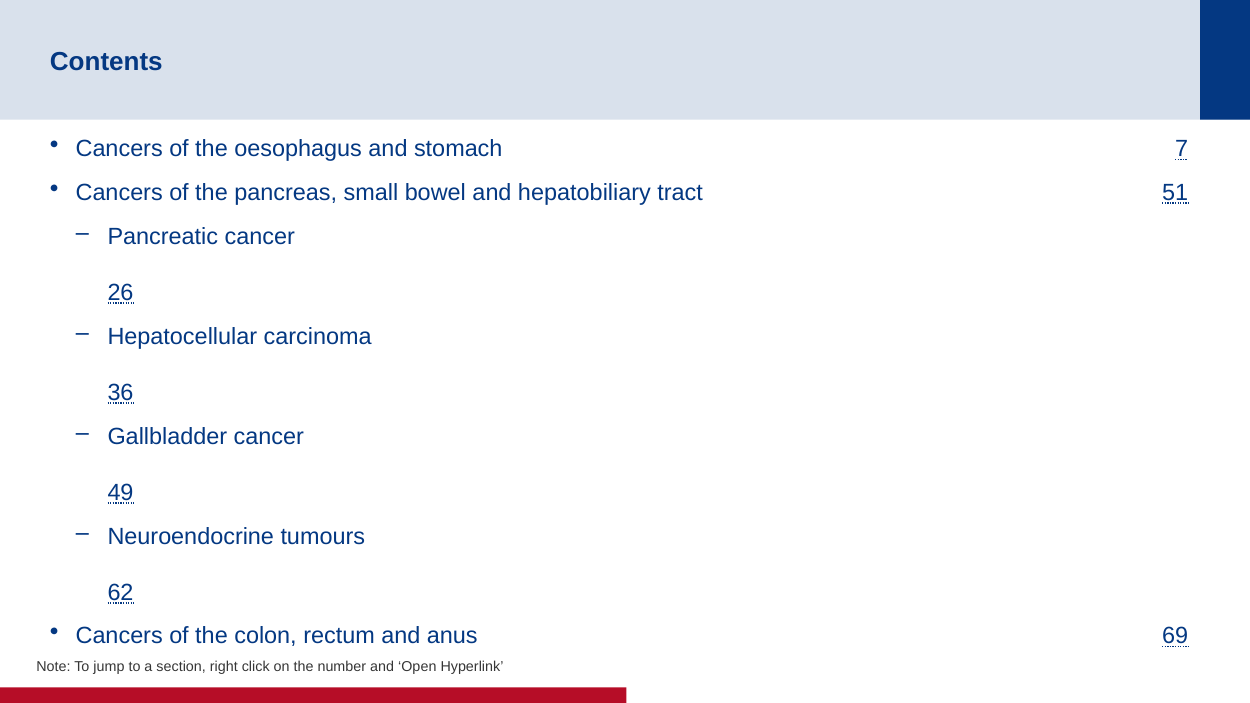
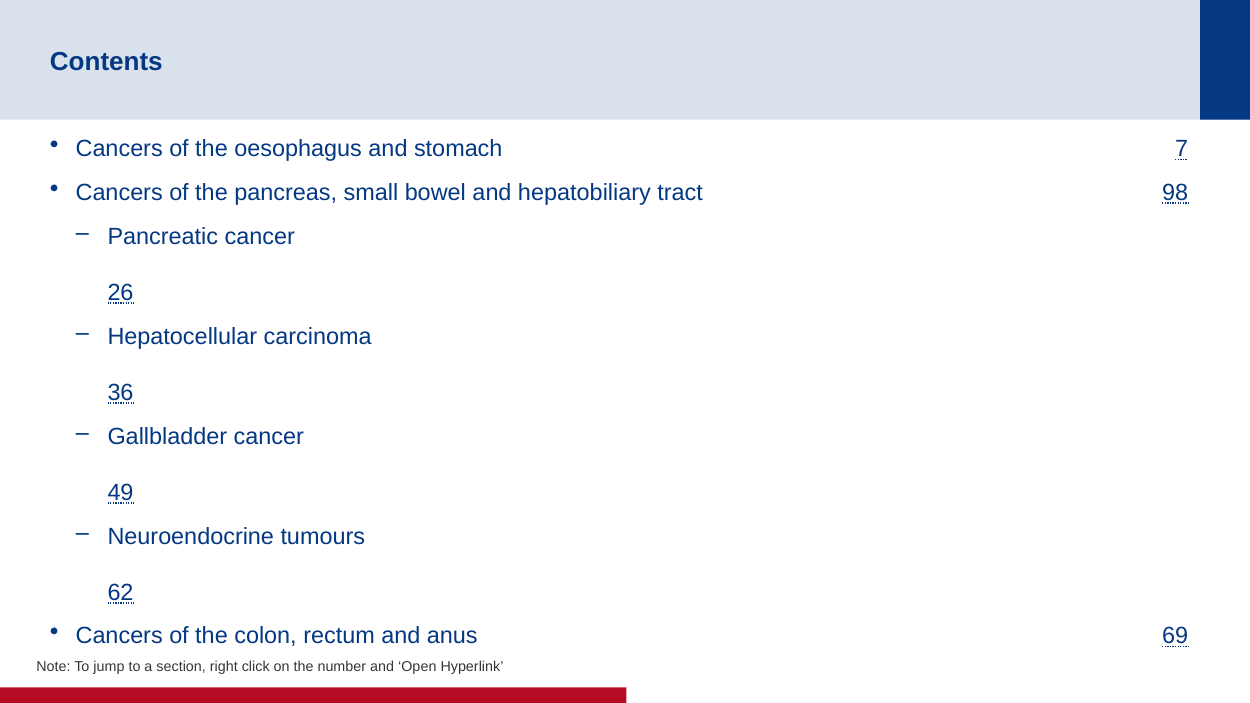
51: 51 -> 98
